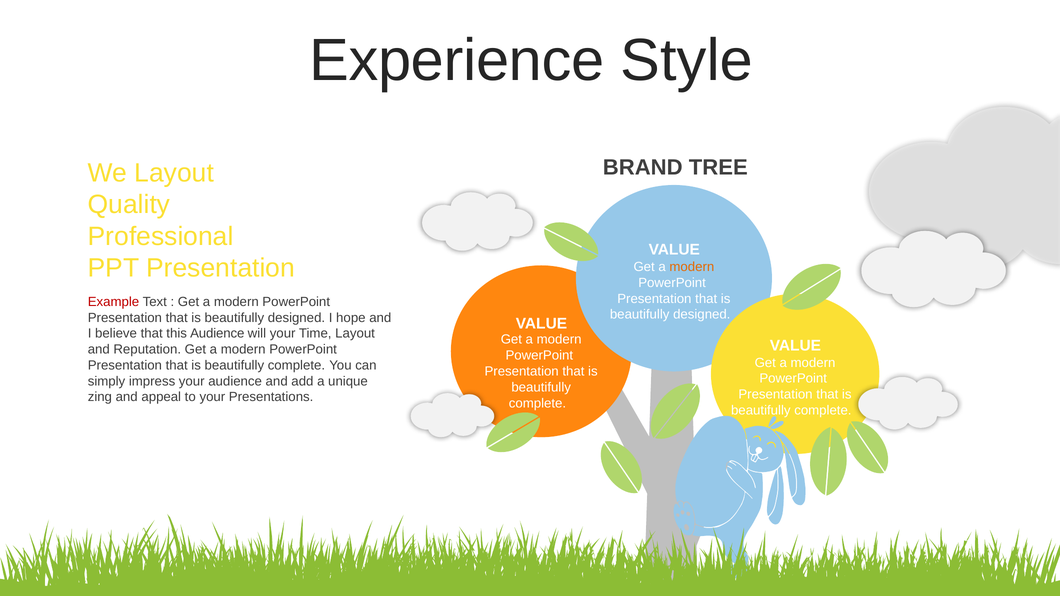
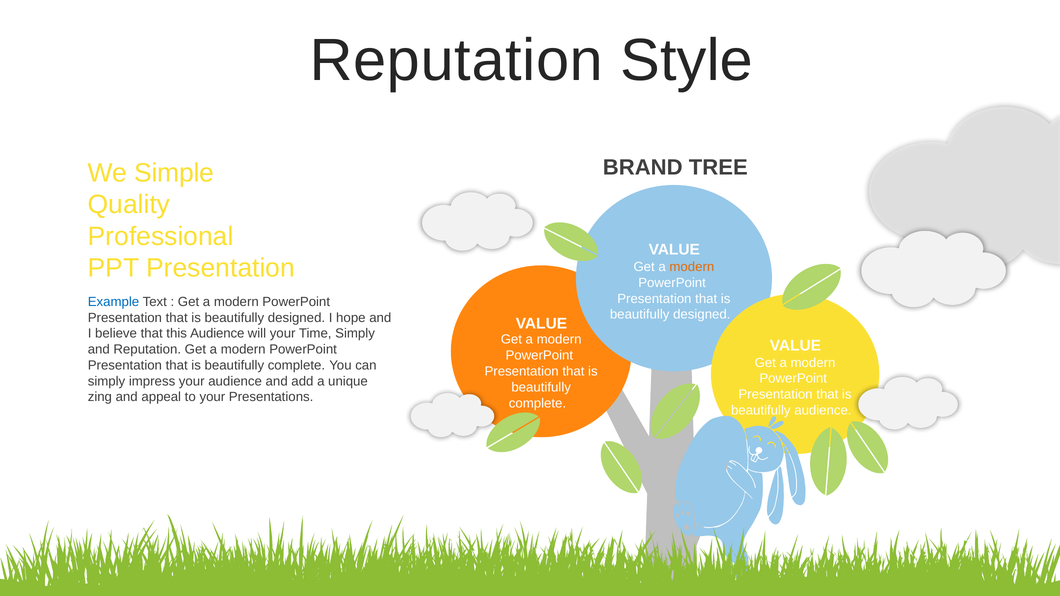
Experience at (457, 61): Experience -> Reputation
We Layout: Layout -> Simple
Example colour: red -> blue
Time Layout: Layout -> Simply
complete at (823, 411): complete -> audience
